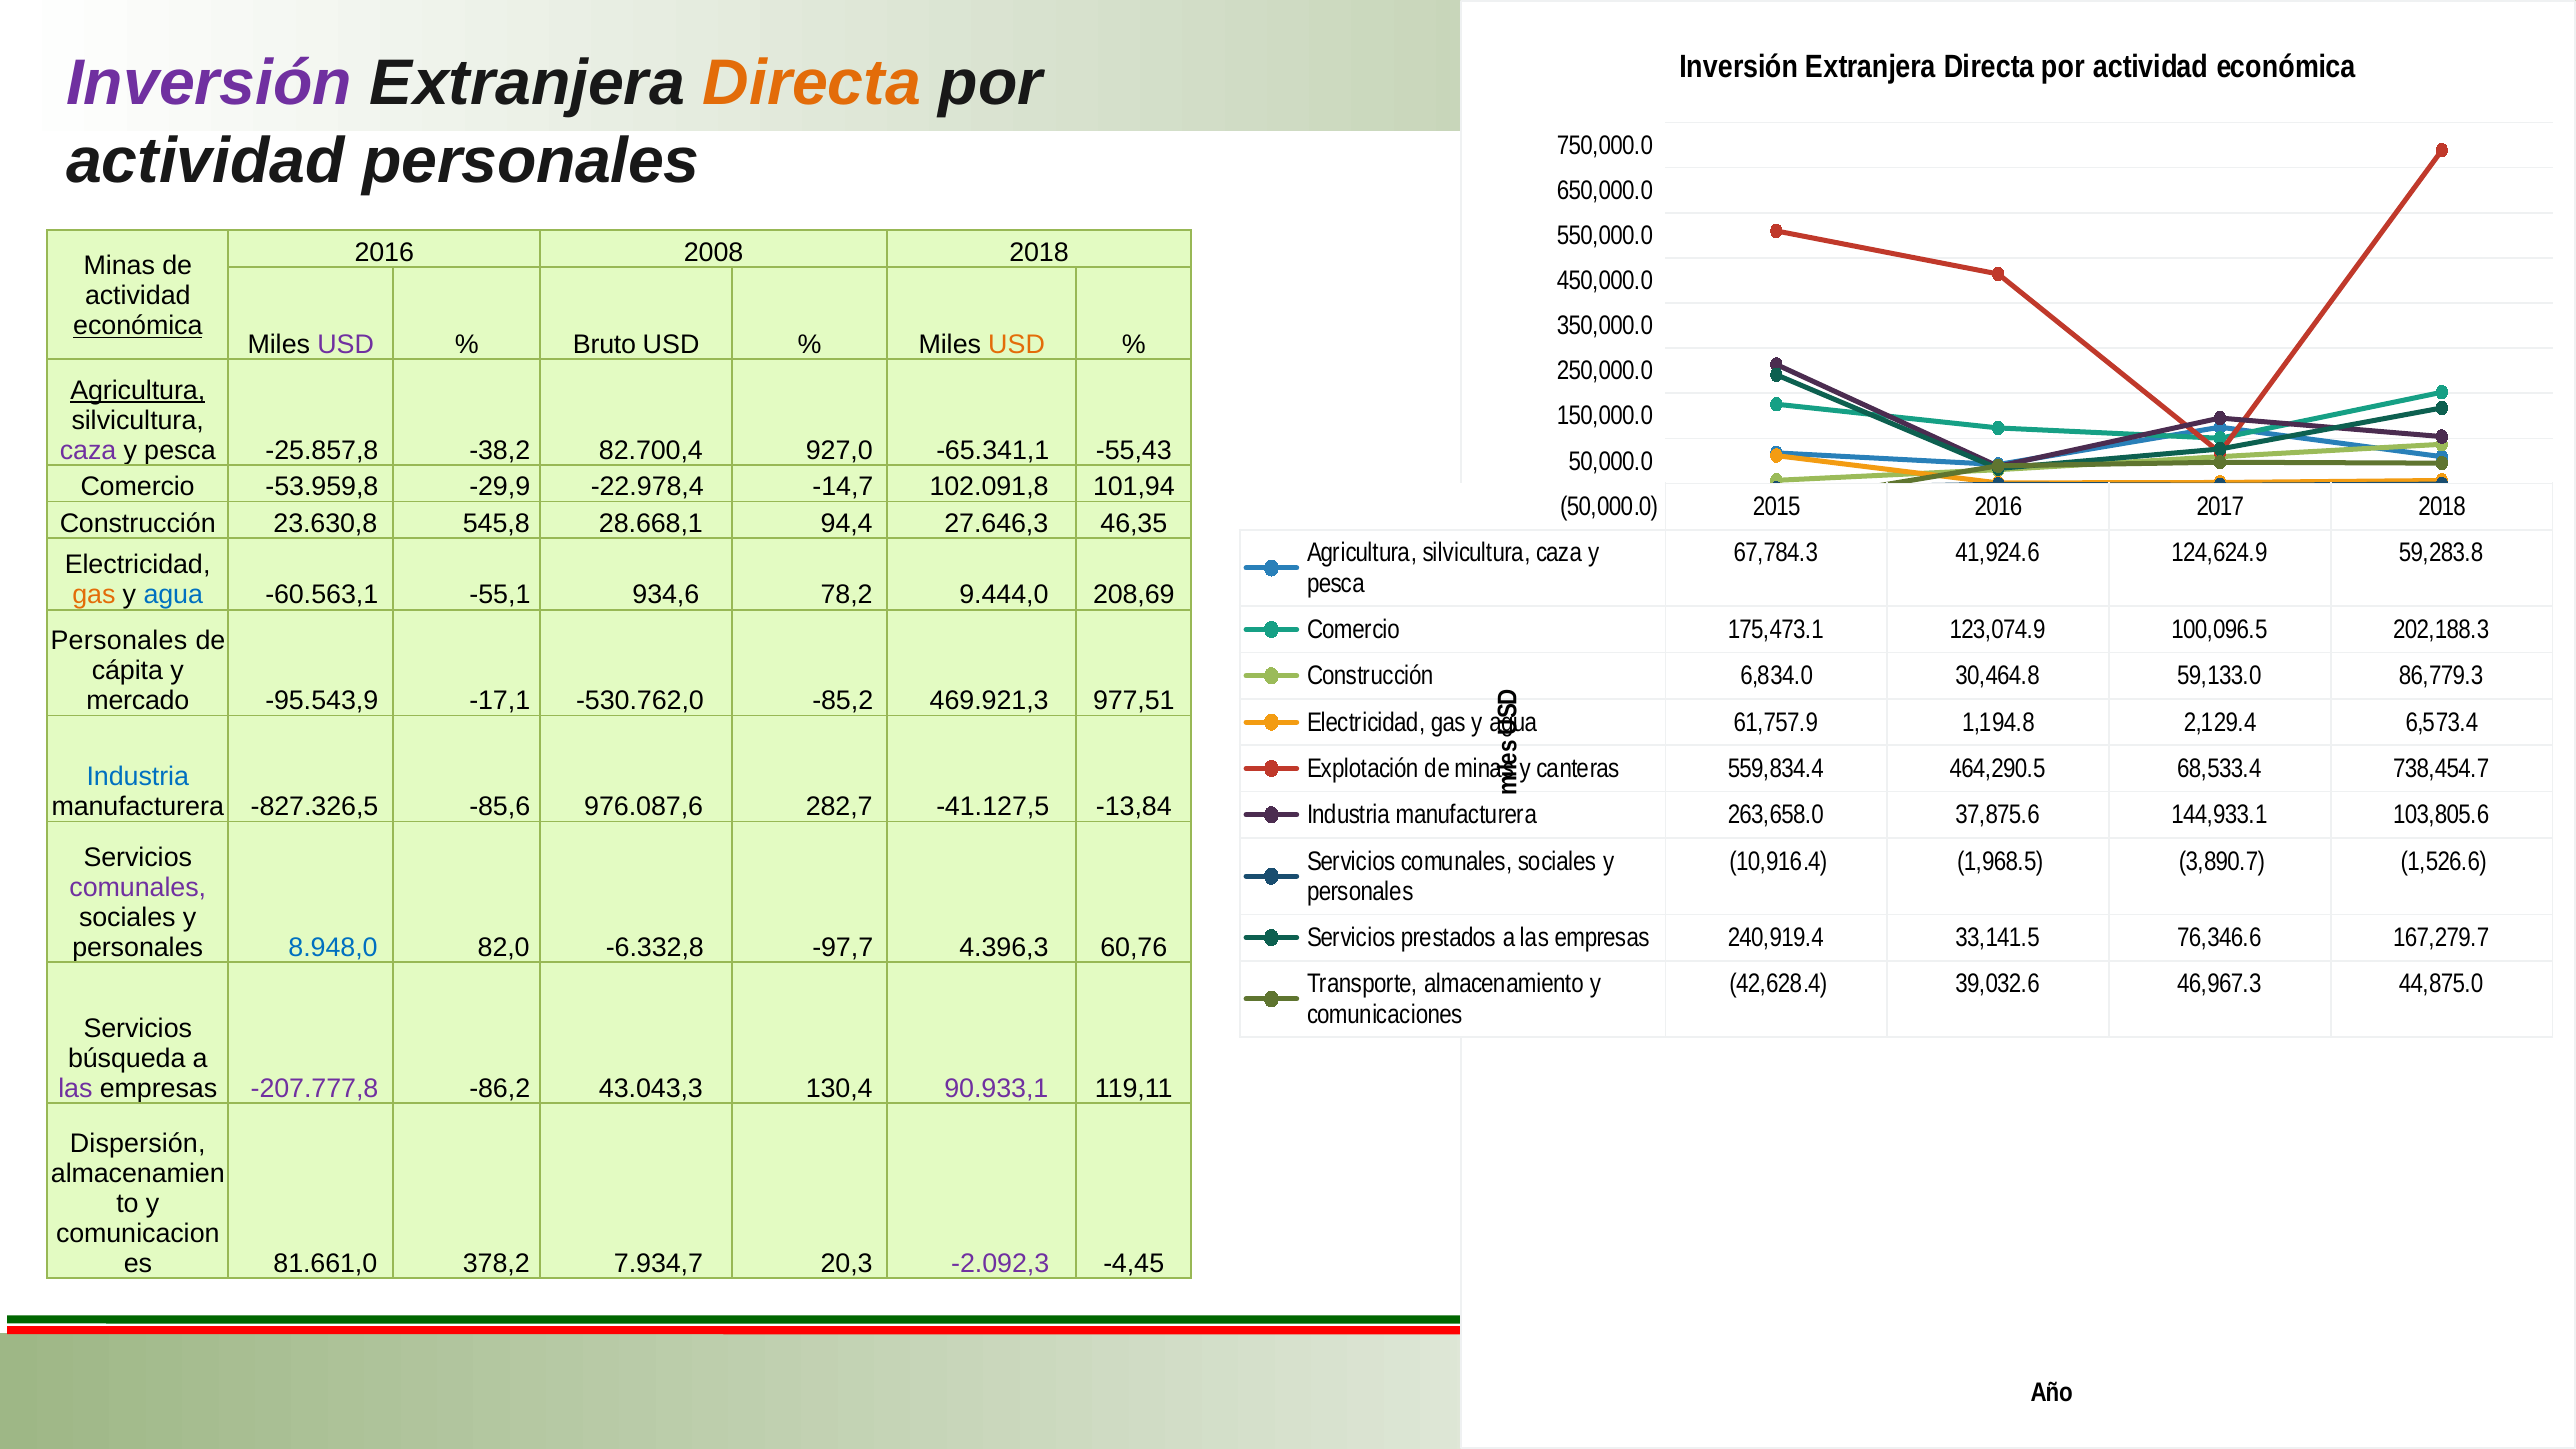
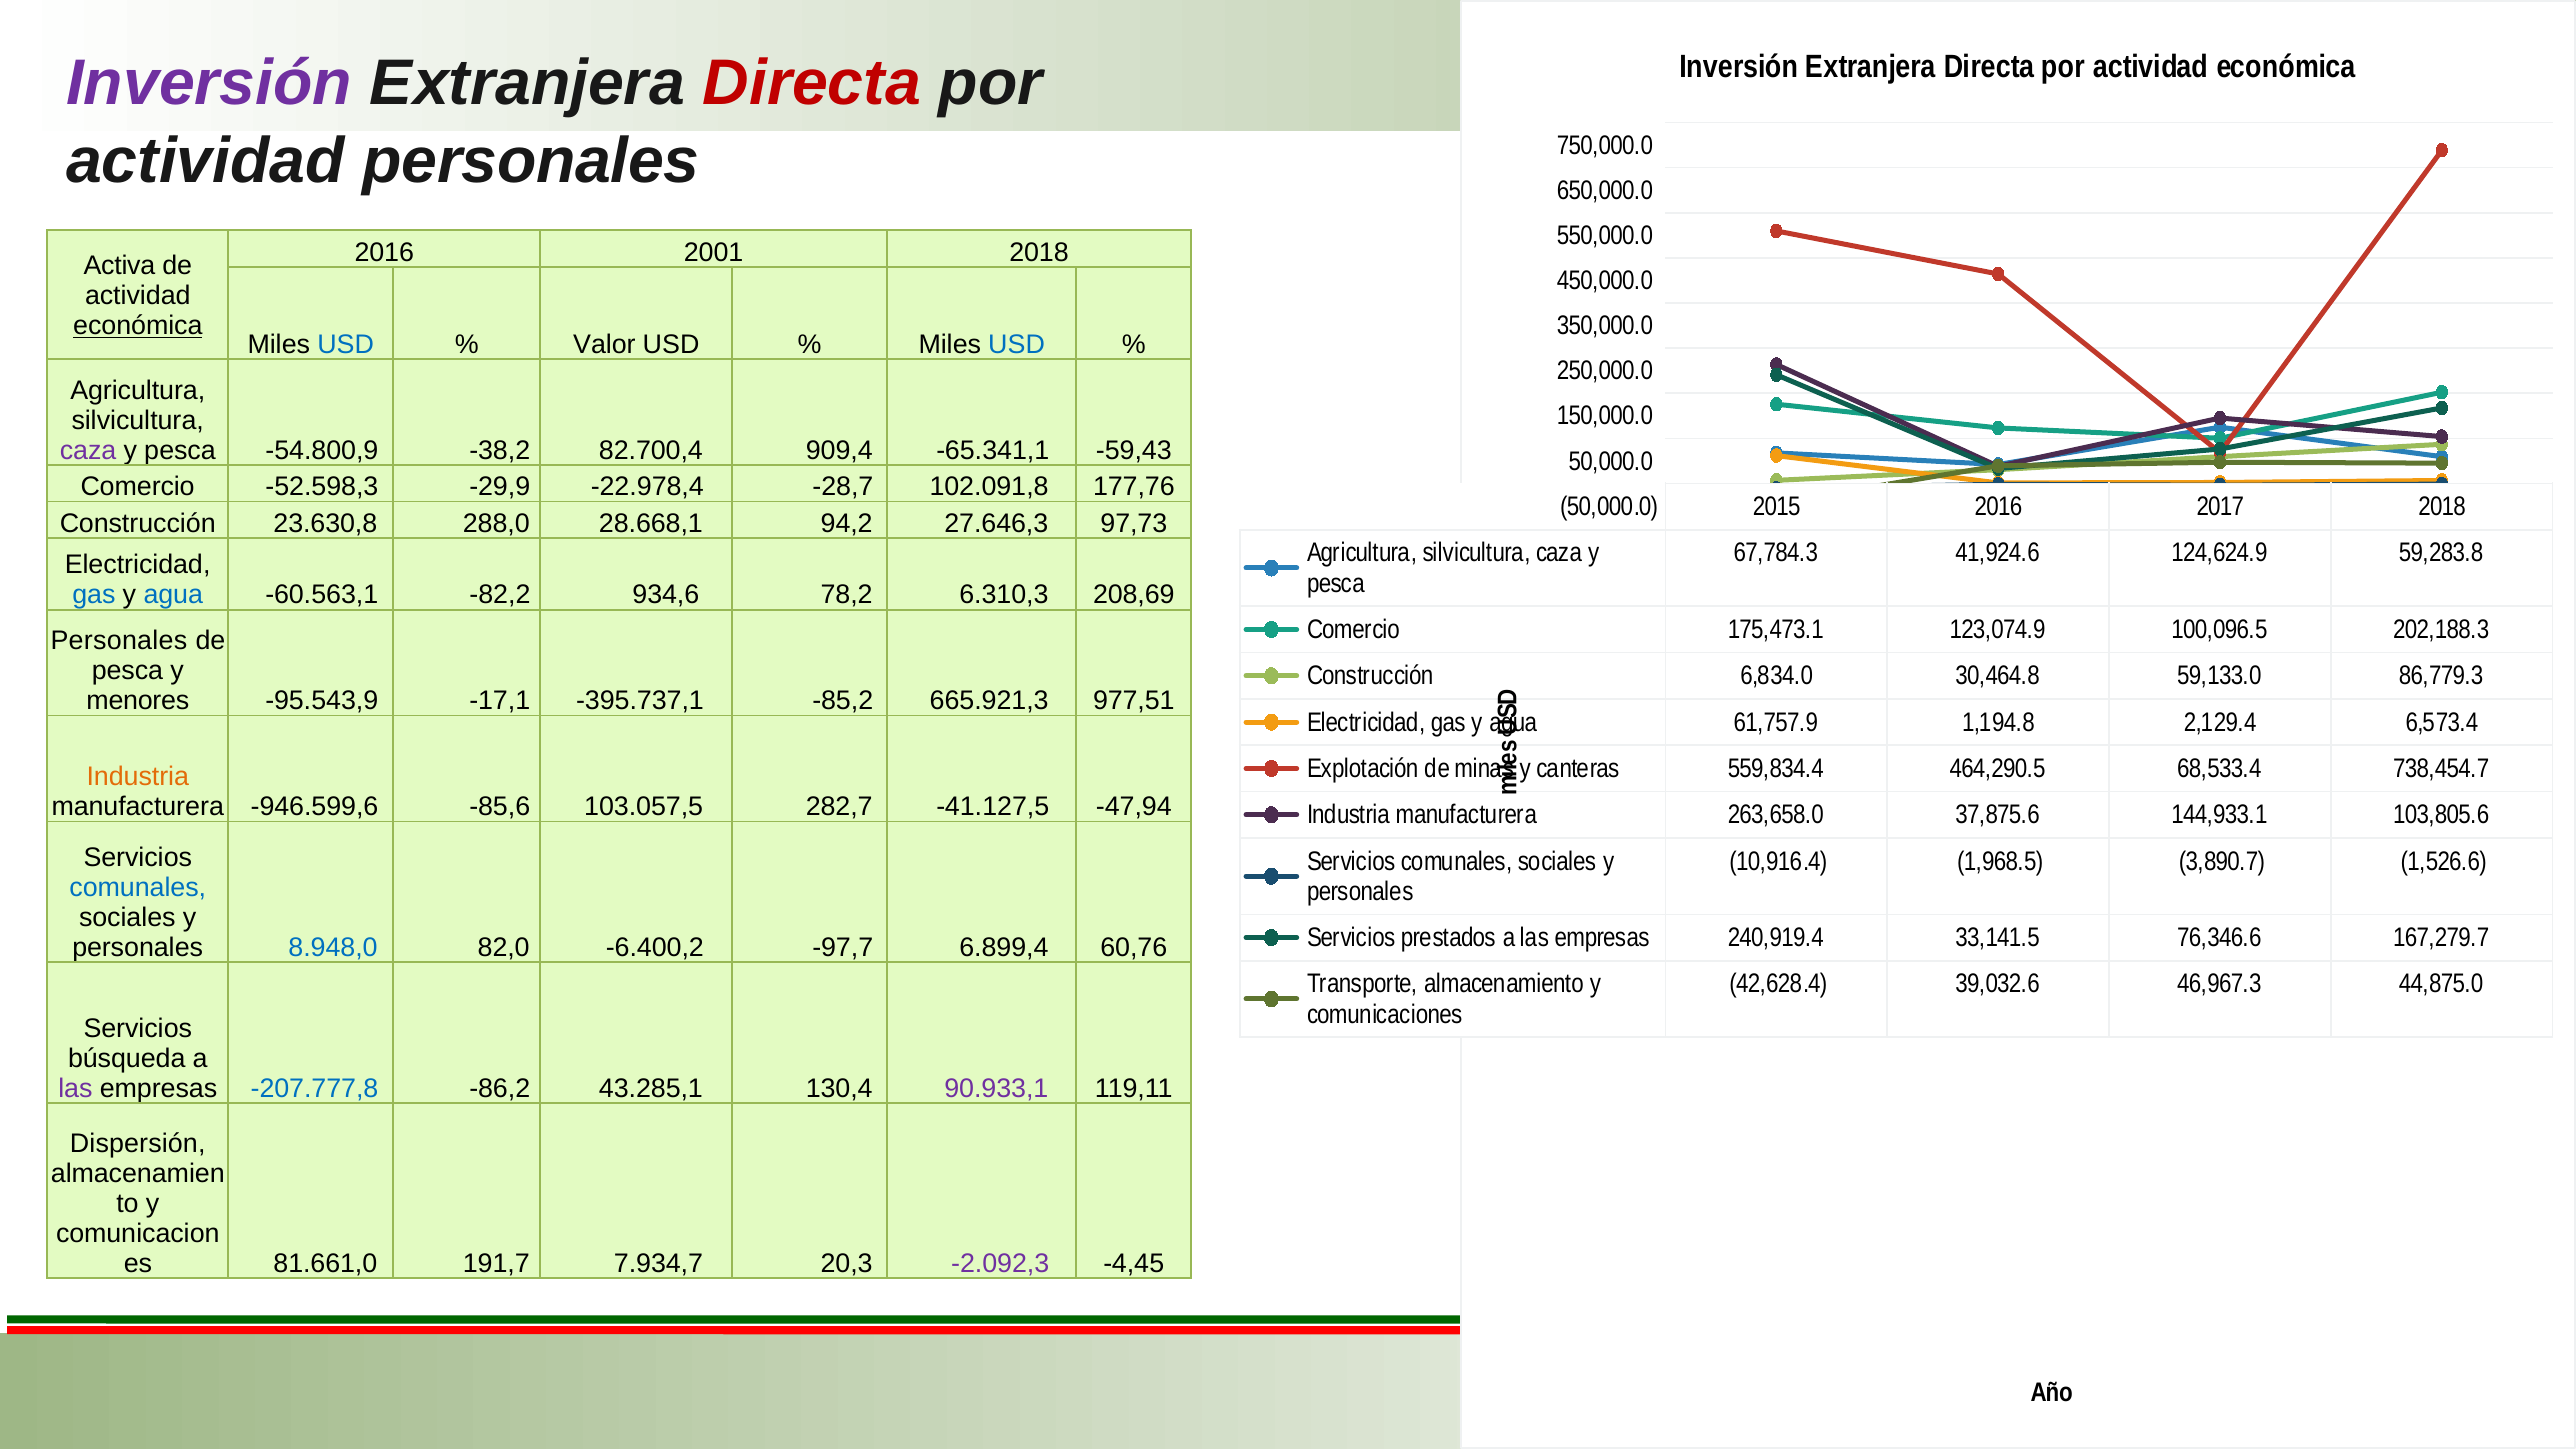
Directa at (812, 83) colour: orange -> red
2008: 2008 -> 2001
Minas at (119, 266): Minas -> Activa
USD at (346, 344) colour: purple -> blue
Bruto: Bruto -> Valor
USD at (1017, 344) colour: orange -> blue
Agricultura at (138, 390) underline: present -> none
-25.857,8: -25.857,8 -> -54.800,9
927,0: 927,0 -> 909,4
-55,43: -55,43 -> -59,43
-53.959,8: -53.959,8 -> -52.598,3
-14,7: -14,7 -> -28,7
101,94: 101,94 -> 177,76
545,8: 545,8 -> 288,0
94,4: 94,4 -> 94,2
46,35: 46,35 -> 97,73
gas at (94, 595) colour: orange -> blue
-55,1: -55,1 -> -82,2
9.444,0: 9.444,0 -> 6.310,3
cápita at (127, 671): cápita -> pesca
mercado: mercado -> menores
-530.762,0: -530.762,0 -> -395.737,1
469.921,3: 469.921,3 -> 665.921,3
Industria at (138, 777) colour: blue -> orange
-827.326,5: -827.326,5 -> -946.599,6
976.087,6: 976.087,6 -> 103.057,5
-13,84: -13,84 -> -47,94
comunales at (138, 888) colour: purple -> blue
-6.332,8: -6.332,8 -> -6.400,2
4.396,3: 4.396,3 -> 6.899,4
-207.777,8 colour: purple -> blue
43.043,3: 43.043,3 -> 43.285,1
378,2: 378,2 -> 191,7
